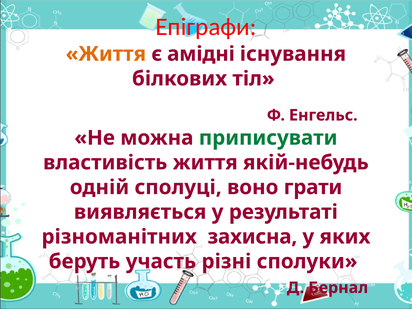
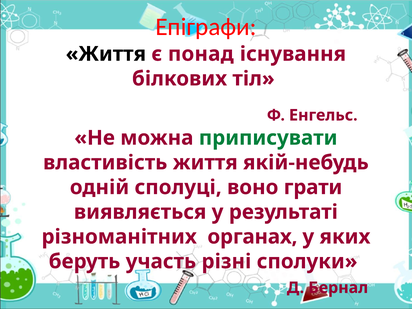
Життя at (106, 54) colour: orange -> black
амідні: амідні -> понад
захисна: захисна -> органах
